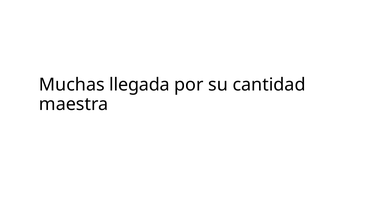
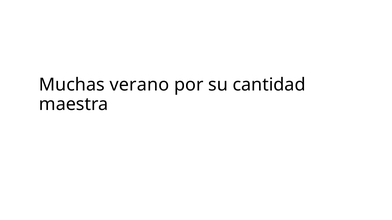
llegada: llegada -> verano
